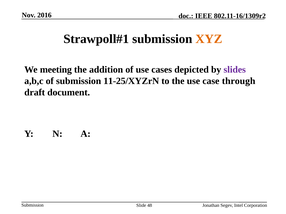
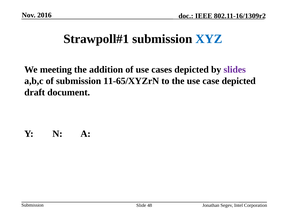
XYZ colour: orange -> blue
11-25/XYZrN: 11-25/XYZrN -> 11-65/XYZrN
case through: through -> depicted
